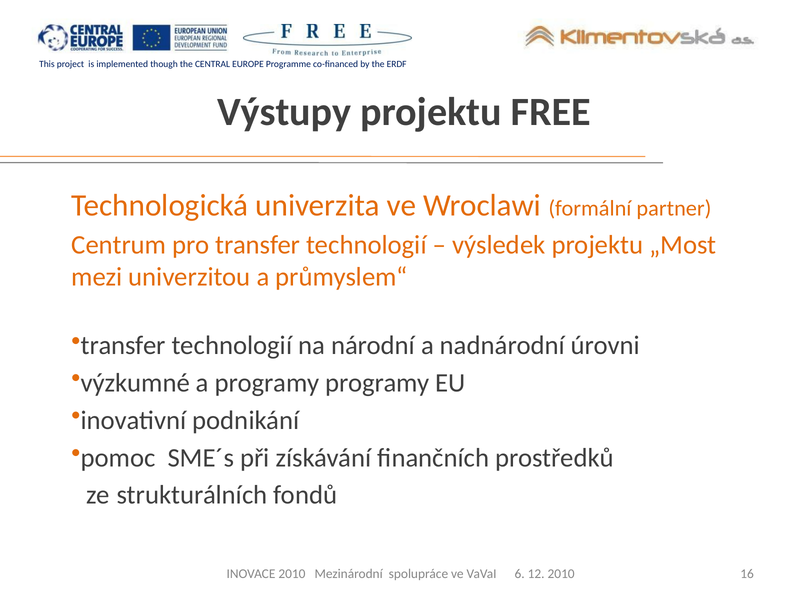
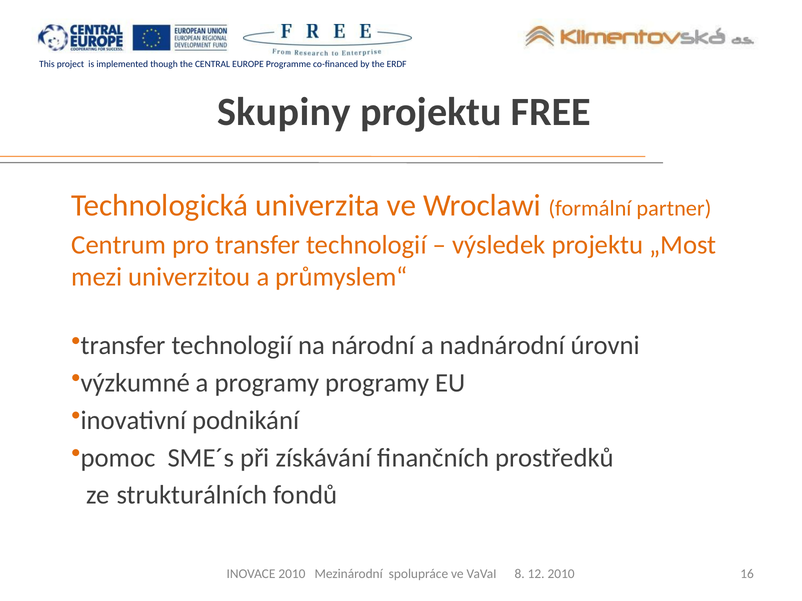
Výstupy: Výstupy -> Skupiny
6: 6 -> 8
